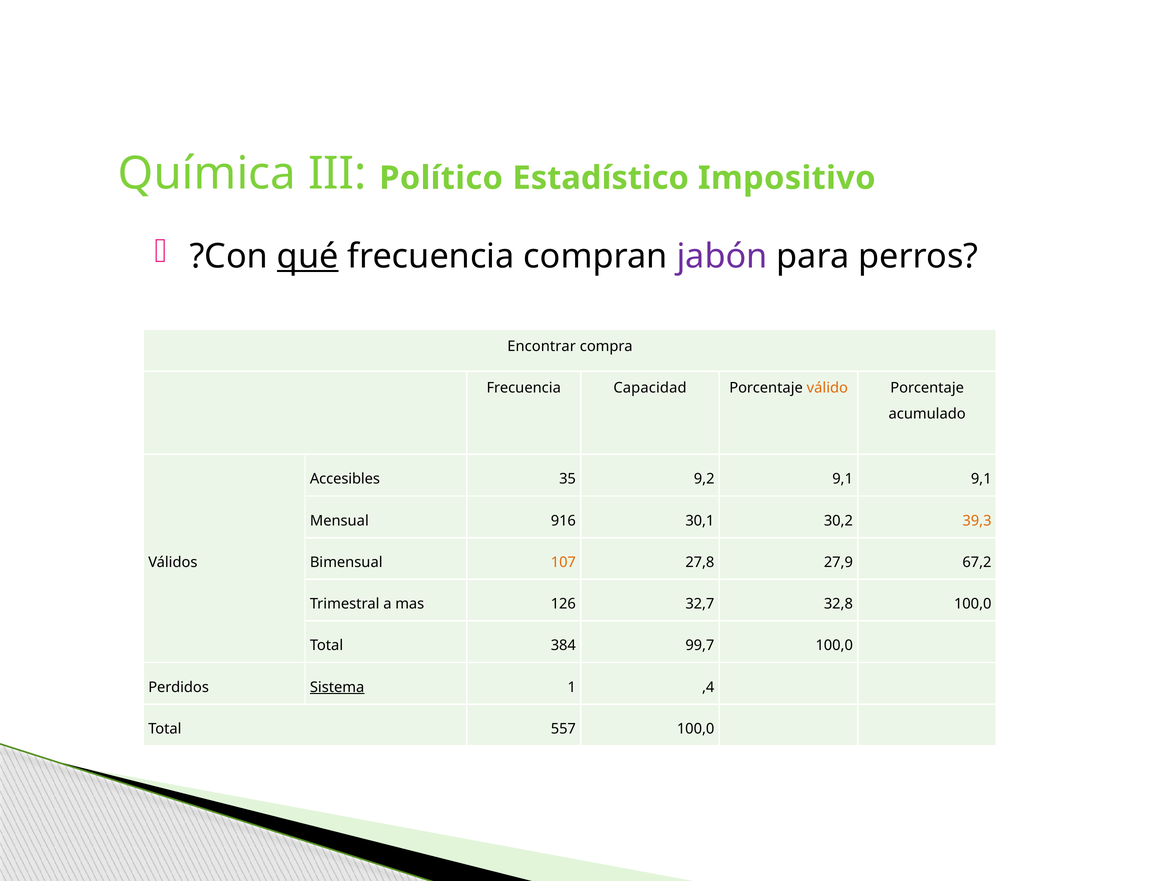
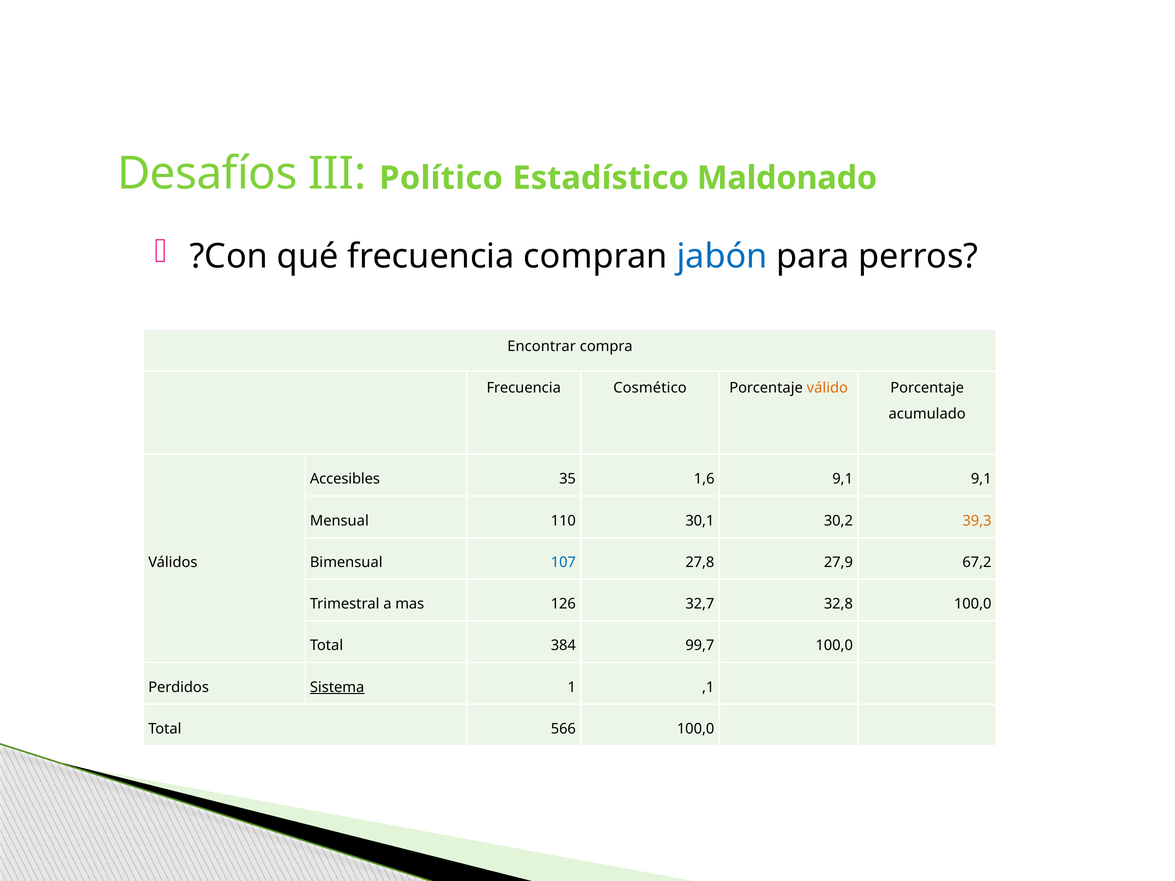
Química: Química -> Desafíos
Impositivo: Impositivo -> Maldonado
qué underline: present -> none
jabón colour: purple -> blue
Capacidad: Capacidad -> Cosmético
9,2: 9,2 -> 1,6
916: 916 -> 110
107 colour: orange -> blue
,4: ,4 -> ,1
557: 557 -> 566
